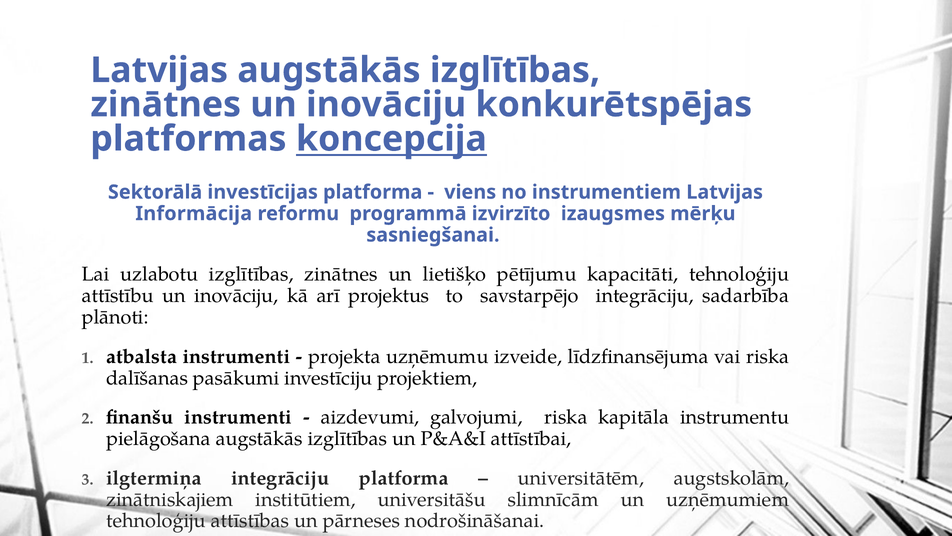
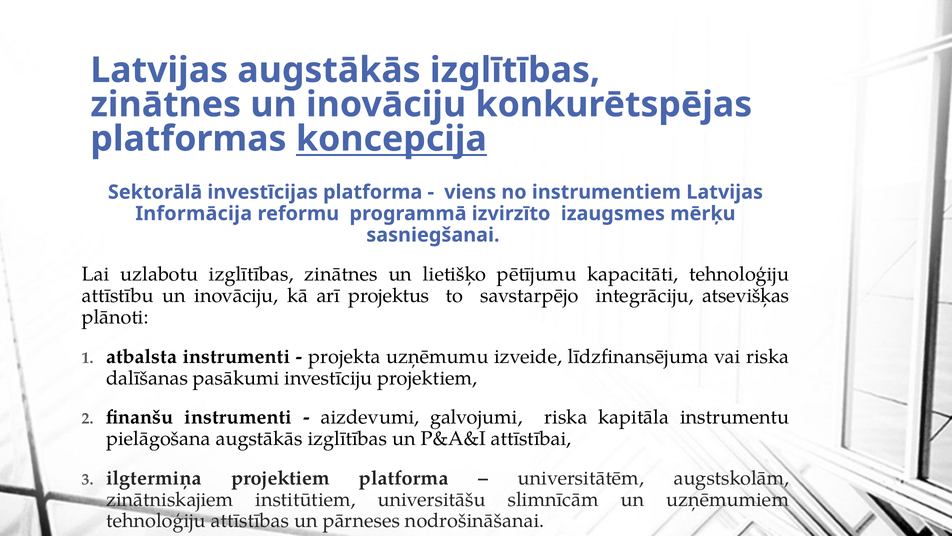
sadarbība: sadarbība -> atsevišķas
ilgtermiņa integrāciju: integrāciju -> projektiem
